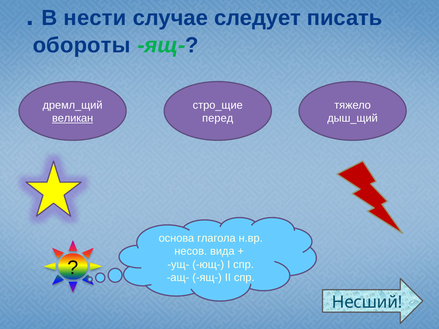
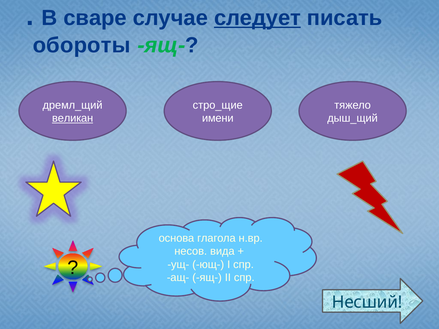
нести: нести -> сваре
следует underline: none -> present
перед: перед -> имени
